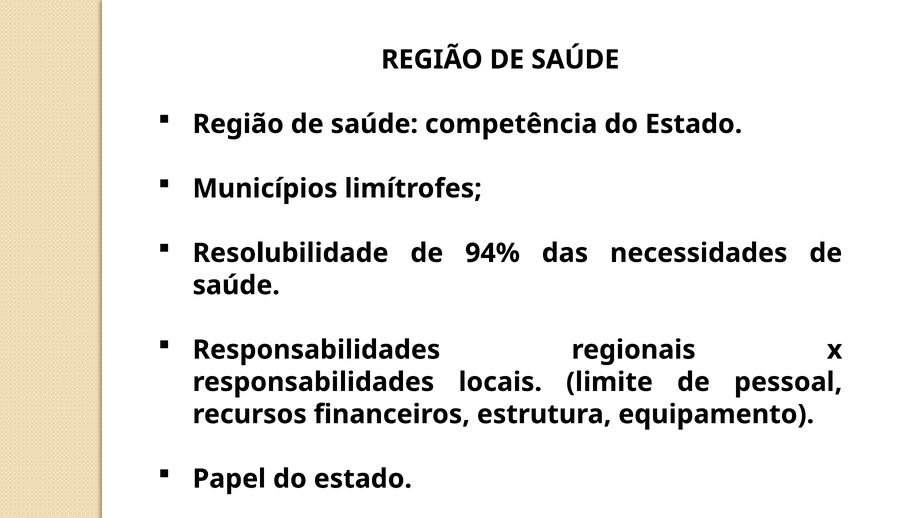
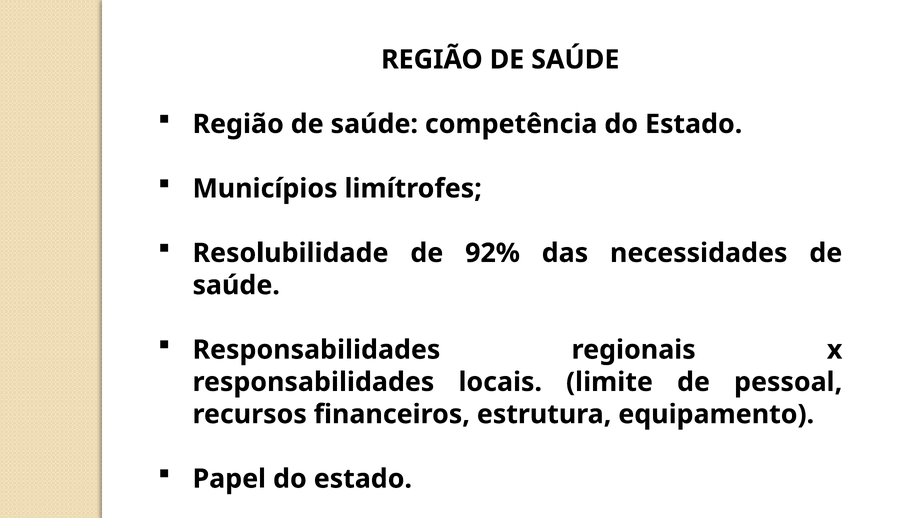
94%: 94% -> 92%
